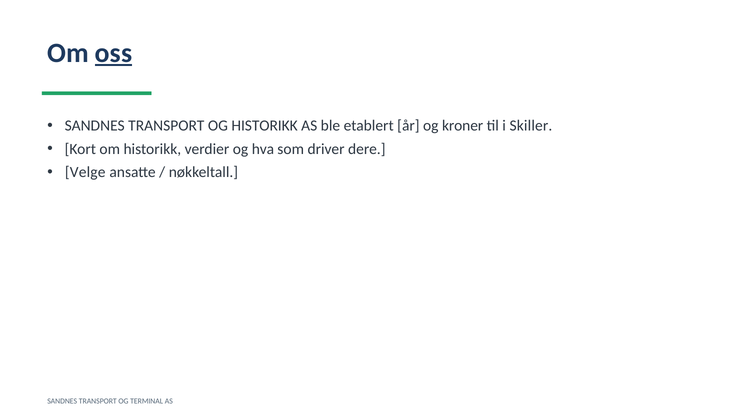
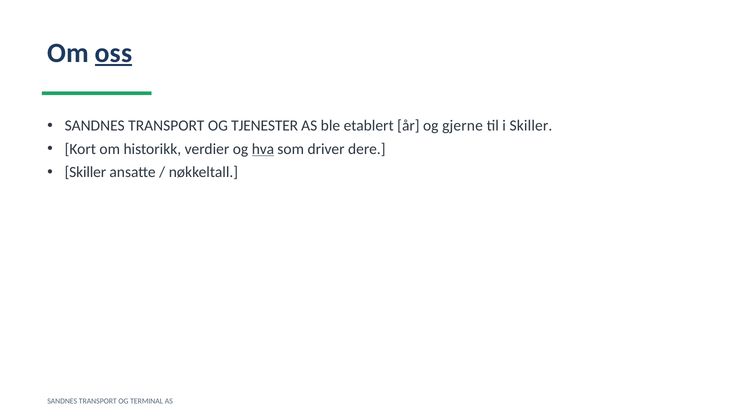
OG HISTORIKK: HISTORIKK -> TJENESTER
kroner: kroner -> gjerne
hva underline: none -> present
Velge at (85, 172): Velge -> Skiller
